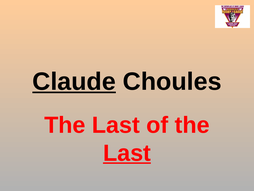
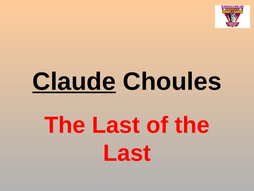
Last at (127, 153) underline: present -> none
